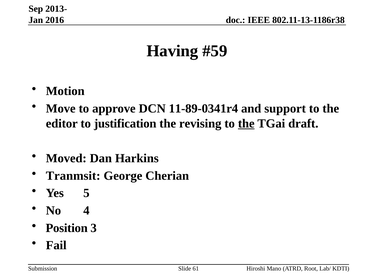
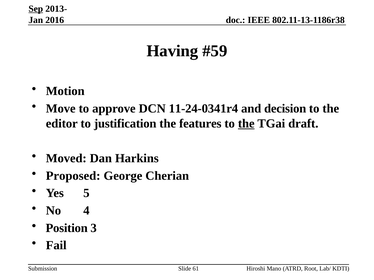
Sep underline: none -> present
11-89-0341r4: 11-89-0341r4 -> 11-24-0341r4
support: support -> decision
revising: revising -> features
Tranmsit: Tranmsit -> Proposed
